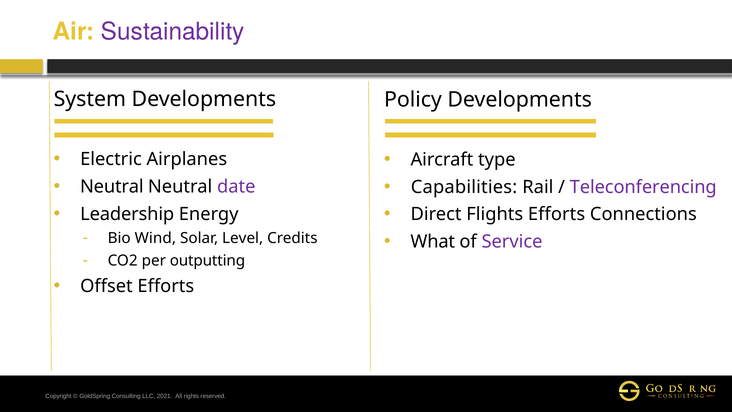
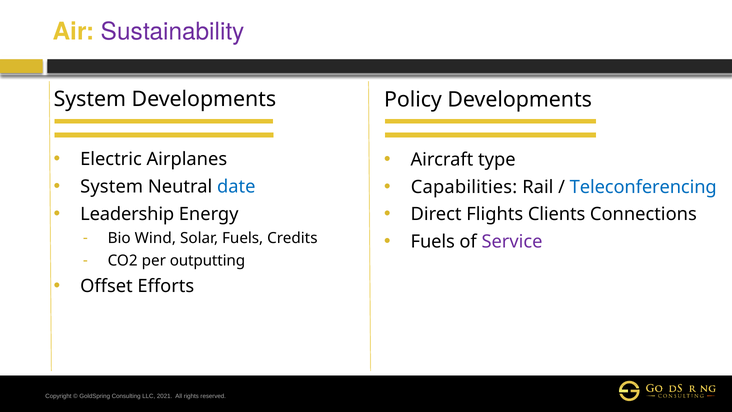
Neutral at (112, 187): Neutral -> System
date colour: purple -> blue
Teleconferencing colour: purple -> blue
Flights Efforts: Efforts -> Clients
What at (433, 241): What -> Fuels
Solar Level: Level -> Fuels
